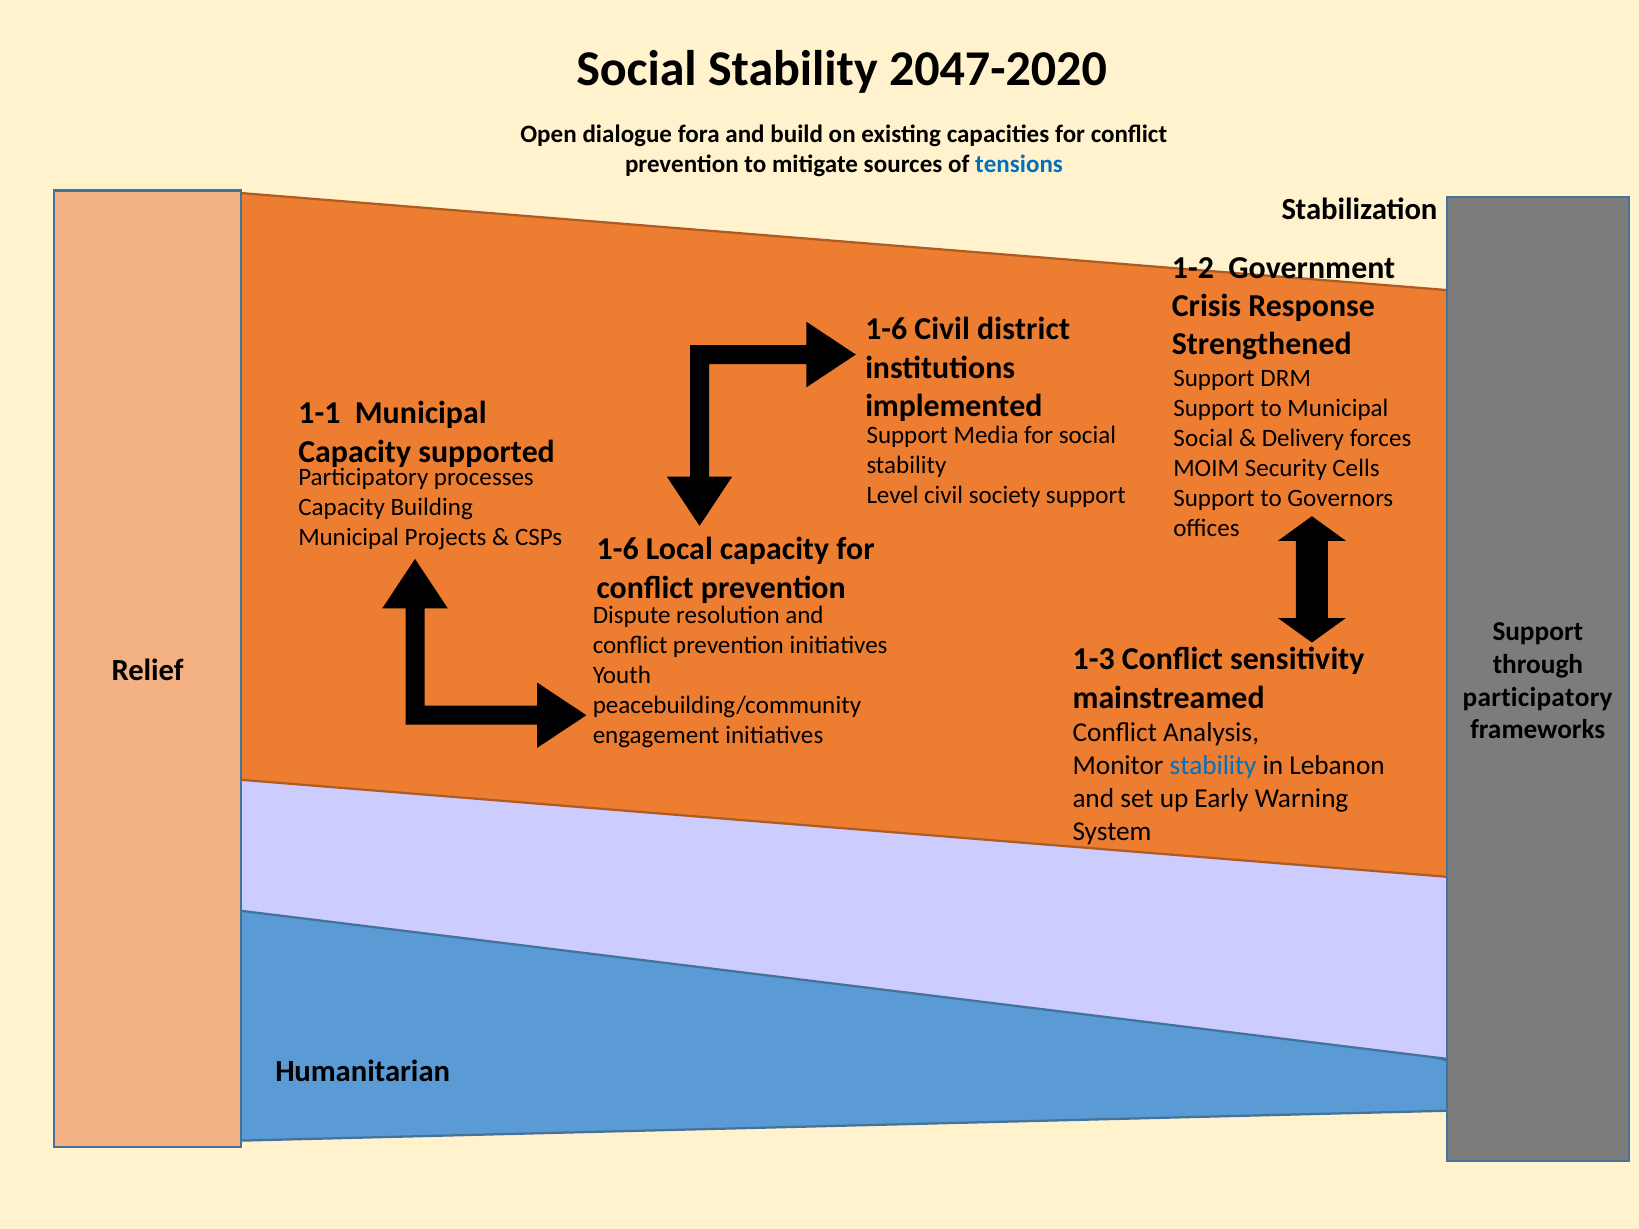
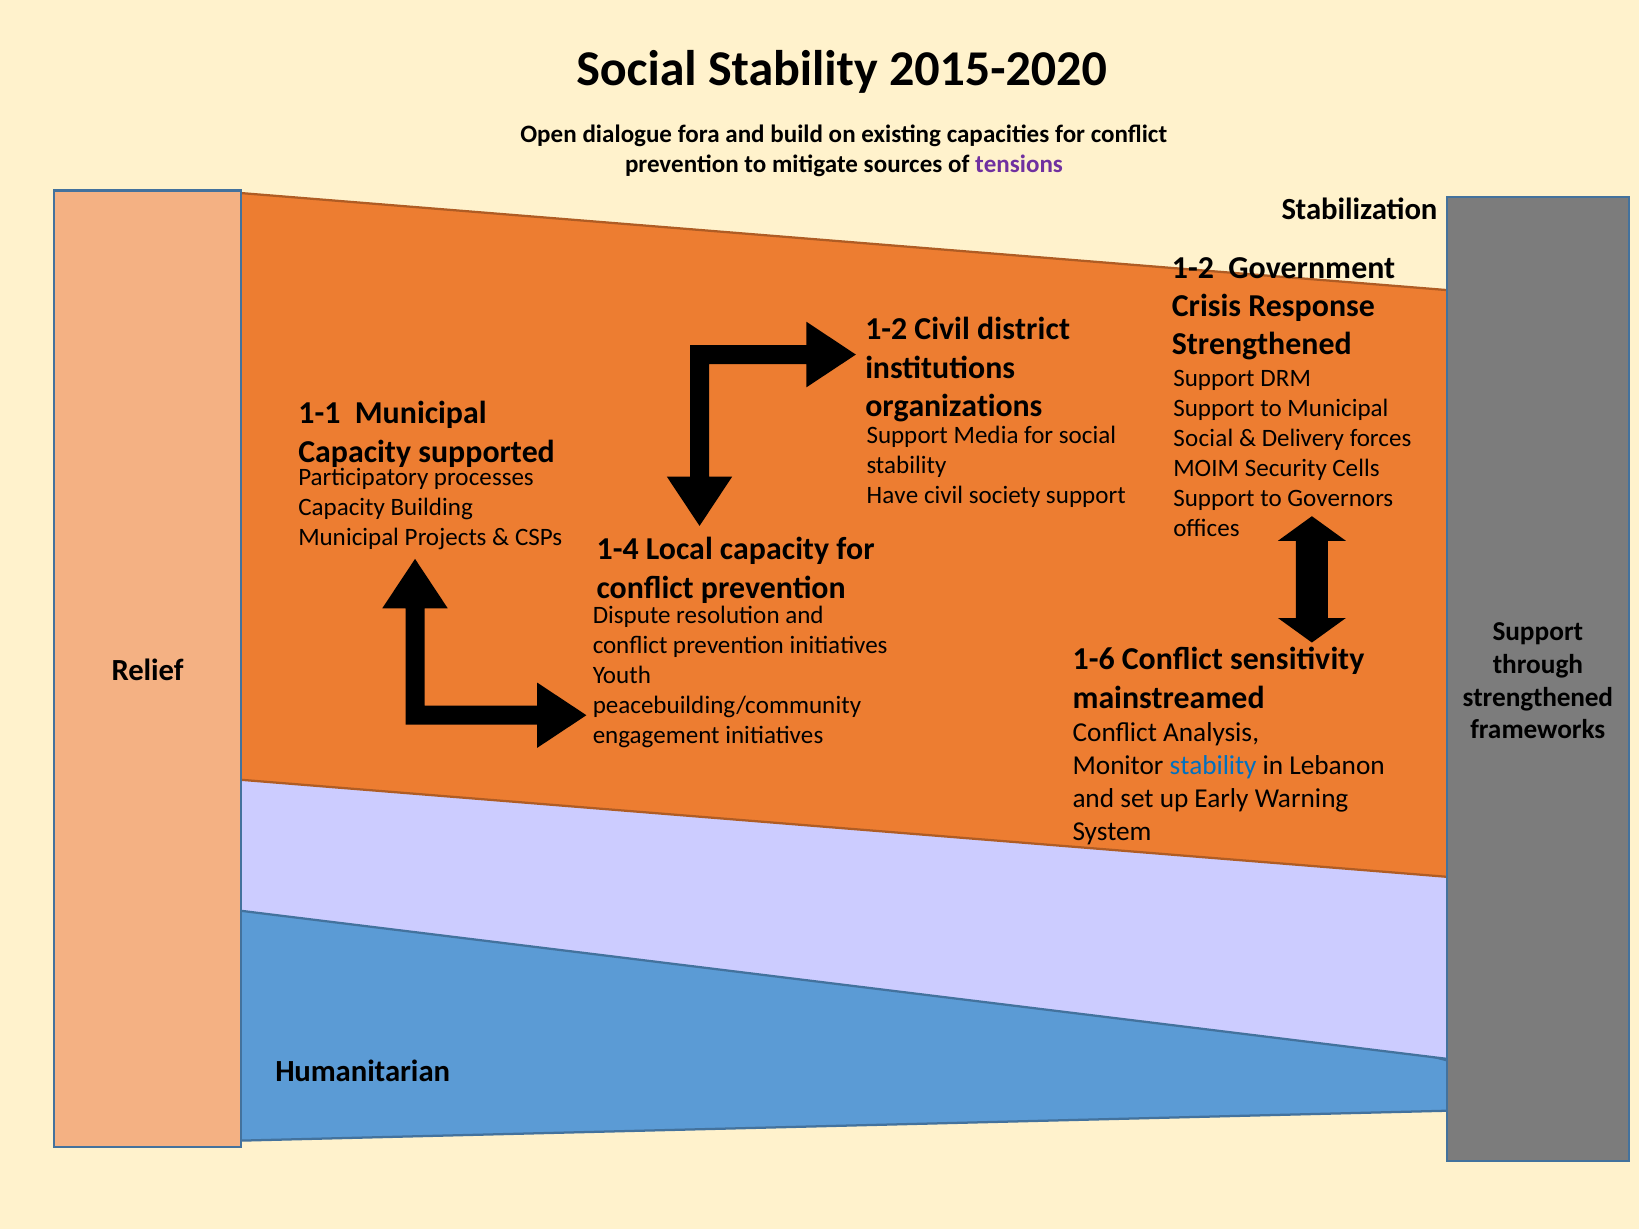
2047-2020: 2047-2020 -> 2015-2020
tensions colour: blue -> purple
1-6 at (886, 329): 1-6 -> 1-2
implemented: implemented -> organizations
Level: Level -> Have
CSPs 1-6: 1-6 -> 1-4
1-3: 1-3 -> 1-6
participatory at (1538, 697): participatory -> strengthened
